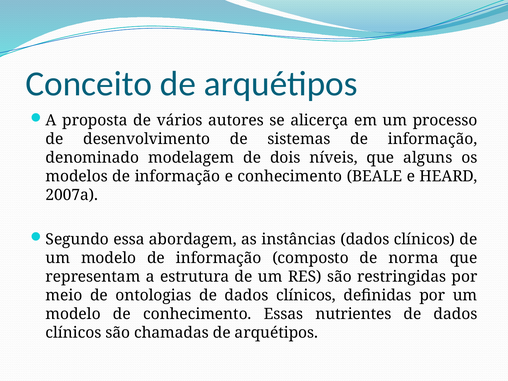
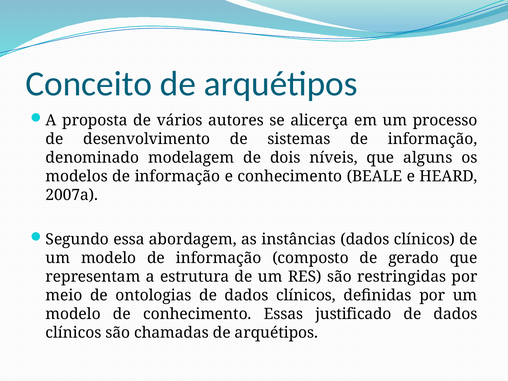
norma: norma -> gerado
nutrientes: nutrientes -> justificado
